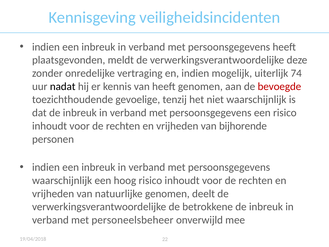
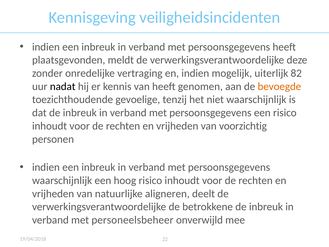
74: 74 -> 82
bevoegde colour: red -> orange
bijhorende: bijhorende -> voorzichtig
natuurlijke genomen: genomen -> aligneren
